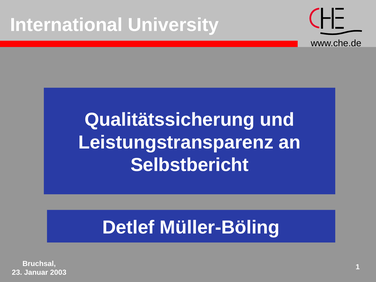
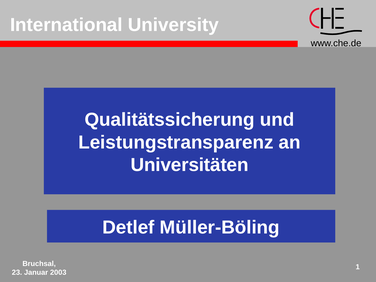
Selbstbericht: Selbstbericht -> Universitäten
